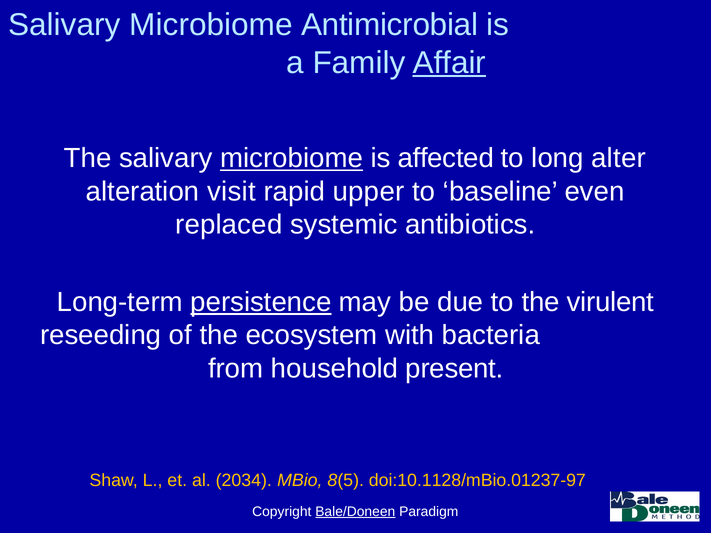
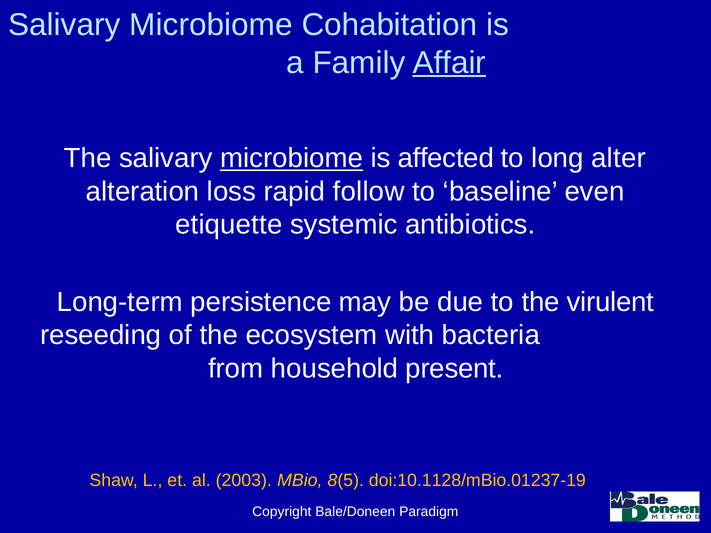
Antimicrobial: Antimicrobial -> Cohabitation
visit: visit -> loss
upper: upper -> follow
replaced: replaced -> etiquette
persistence underline: present -> none
2034: 2034 -> 2003
doi:10.1128/mBio.01237-97: doi:10.1128/mBio.01237-97 -> doi:10.1128/mBio.01237-19
Bale/Doneen underline: present -> none
